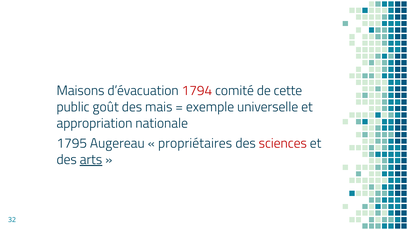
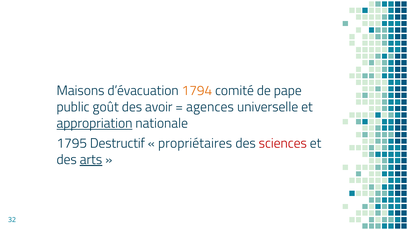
1794 colour: red -> orange
cette: cette -> pape
mais: mais -> avoir
exemple: exemple -> agences
appropriation underline: none -> present
Augereau: Augereau -> Destructif
